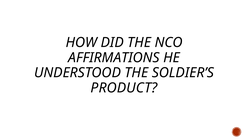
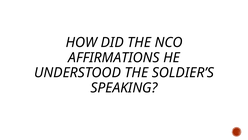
PRODUCT: PRODUCT -> SPEAKING
